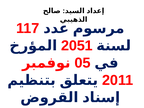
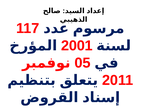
2051: 2051 -> 2001
